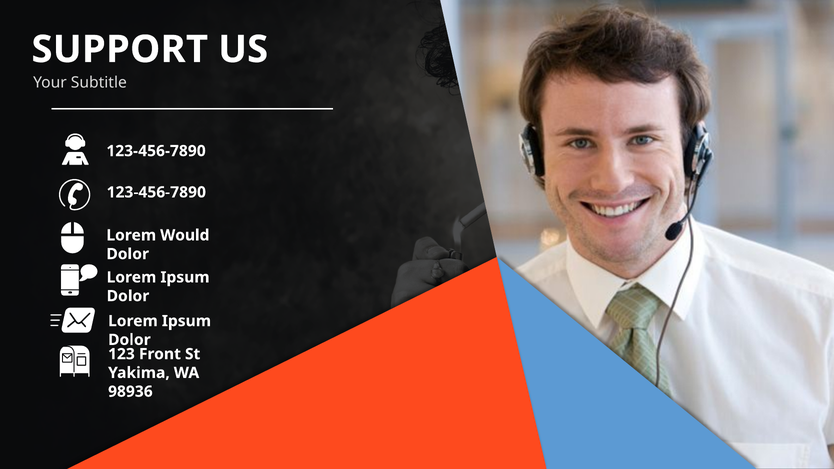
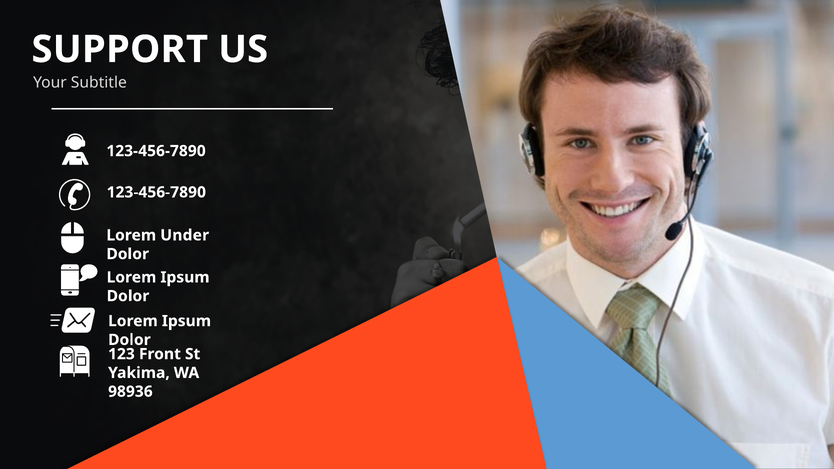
Would: Would -> Under
